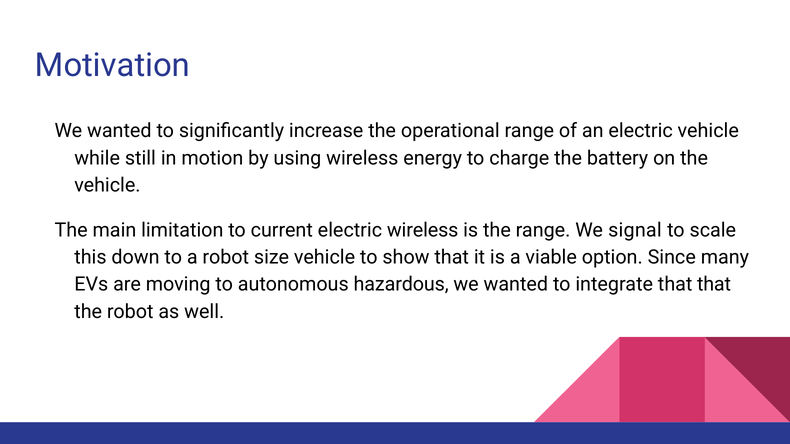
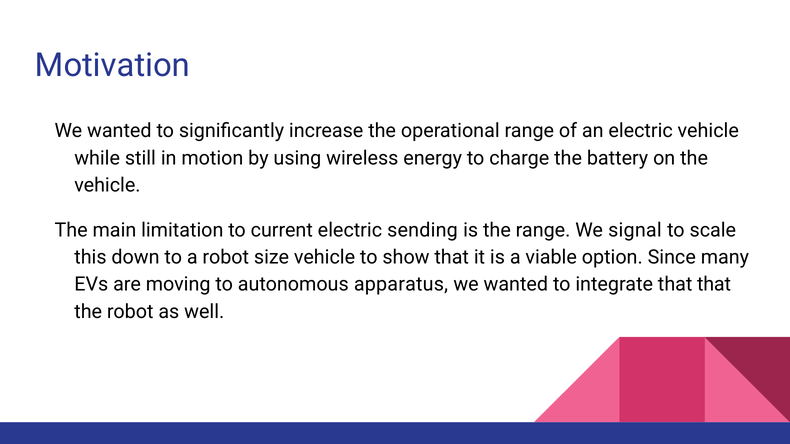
electric wireless: wireless -> sending
hazardous: hazardous -> apparatus
